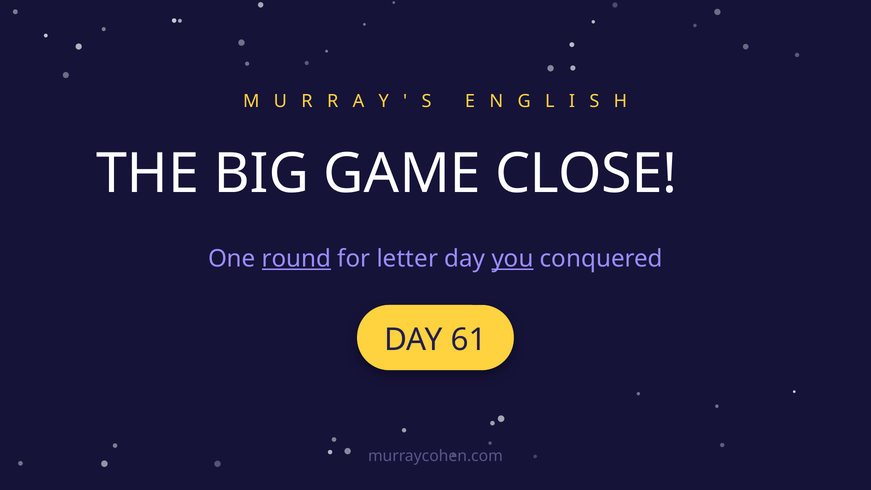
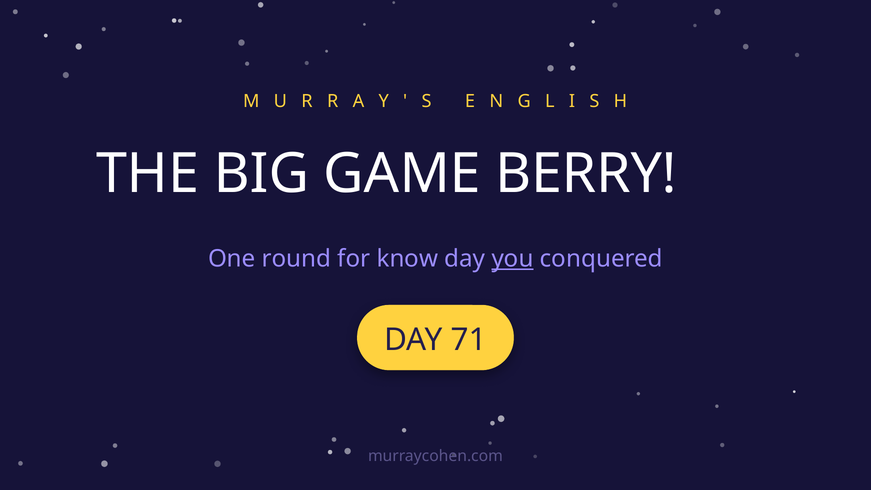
CLOSE: CLOSE -> BERRY
round underline: present -> none
letter: letter -> know
61: 61 -> 71
